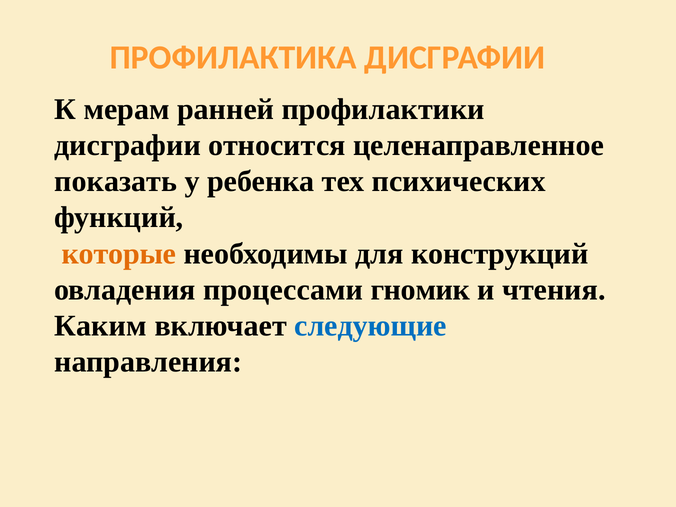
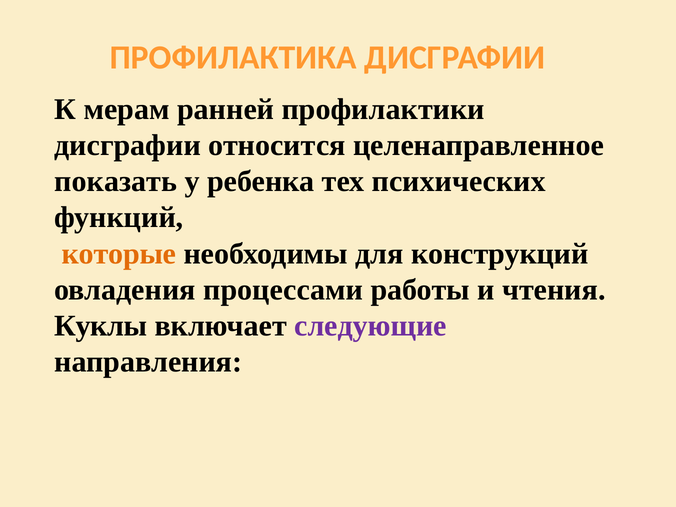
гномик: гномик -> работы
Каким: Каким -> Куклы
следующие colour: blue -> purple
